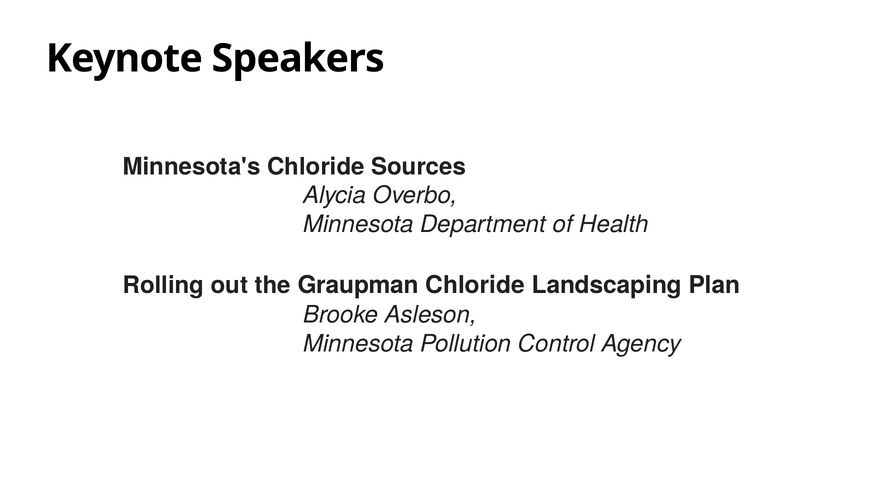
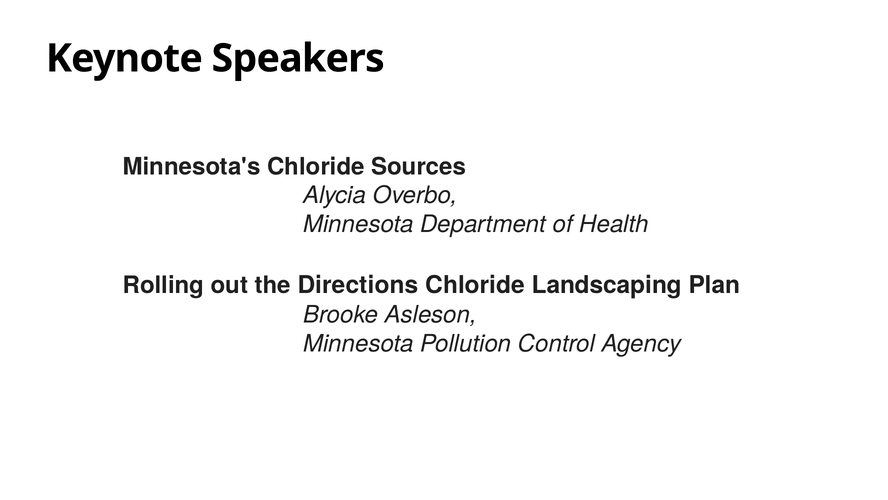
Graupman: Graupman -> Directions
